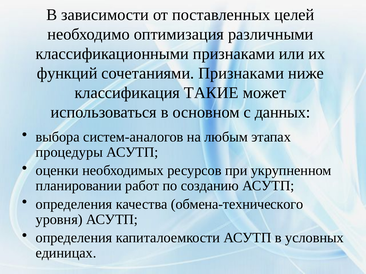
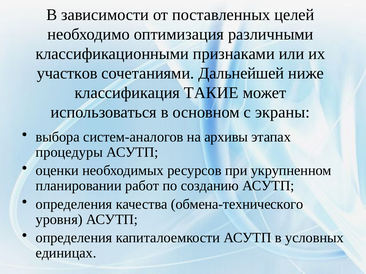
функций: функций -> участков
сочетаниями Признаками: Признаками -> Дальнейшей
данных: данных -> экраны
любым: любым -> архивы
